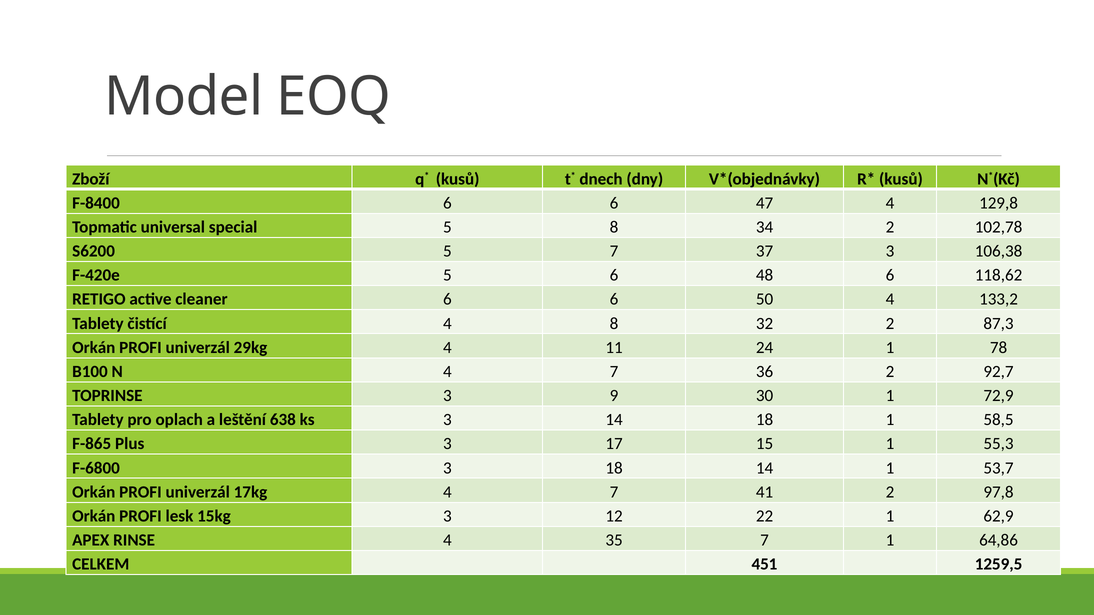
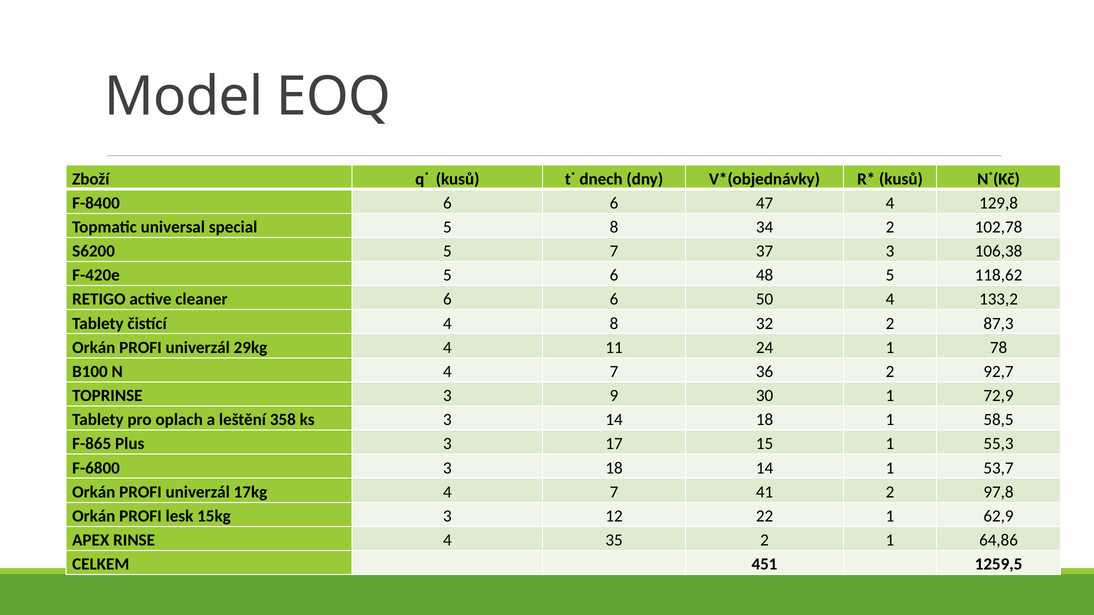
48 6: 6 -> 5
638: 638 -> 358
35 7: 7 -> 2
